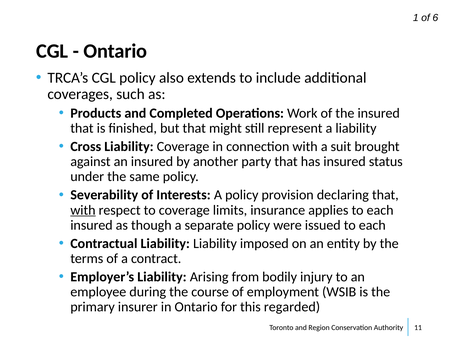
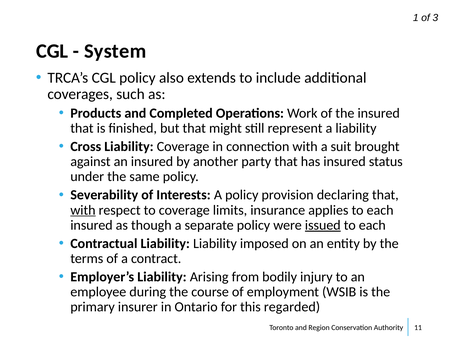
6: 6 -> 3
Ontario at (115, 51): Ontario -> System
issued underline: none -> present
